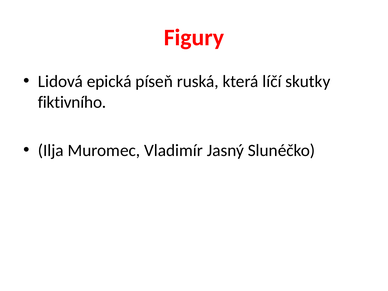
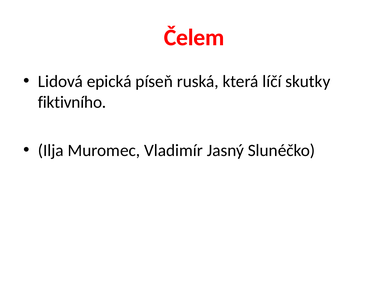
Figury: Figury -> Čelem
